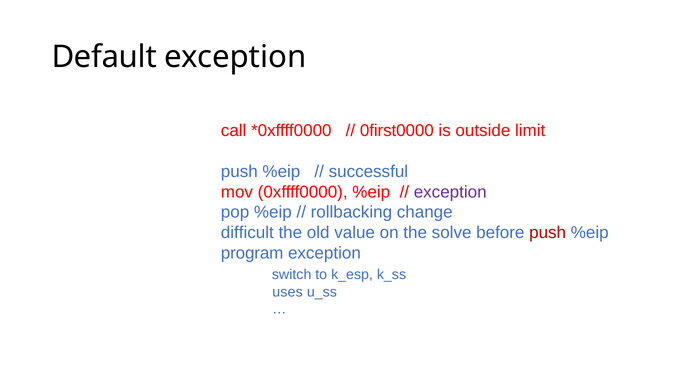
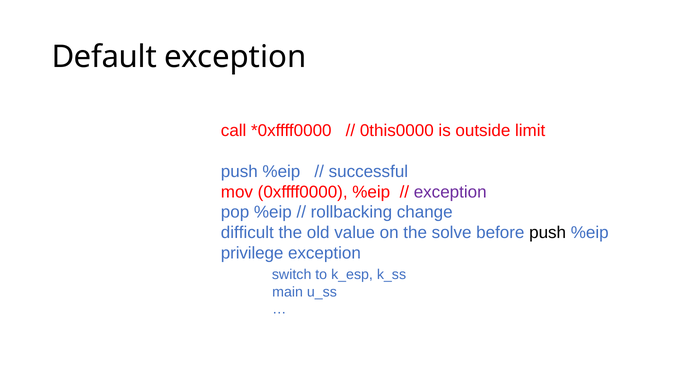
0first0000: 0first0000 -> 0this0000
push at (548, 233) colour: red -> black
program: program -> privilege
uses: uses -> main
